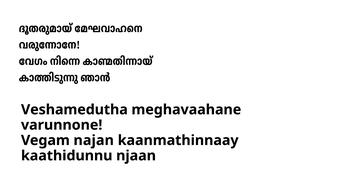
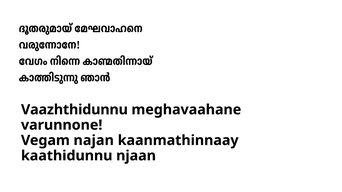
Veshamedutha: Veshamedutha -> Vaazhthidunnu
